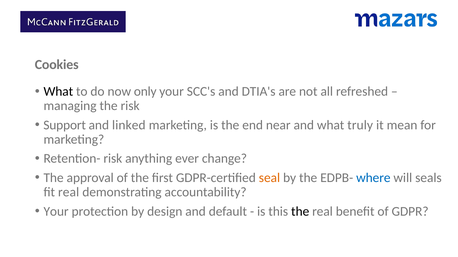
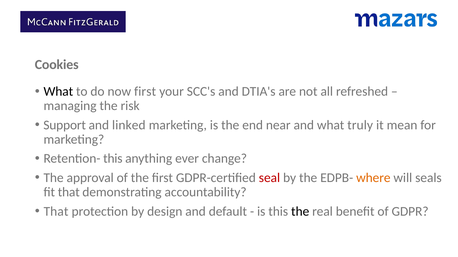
now only: only -> first
Retention- risk: risk -> this
seal colour: orange -> red
where colour: blue -> orange
fit real: real -> that
Your at (56, 212): Your -> That
